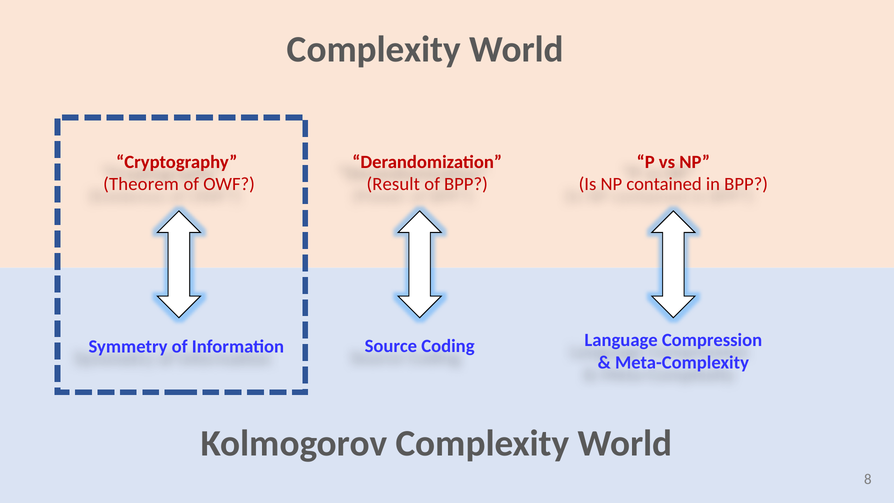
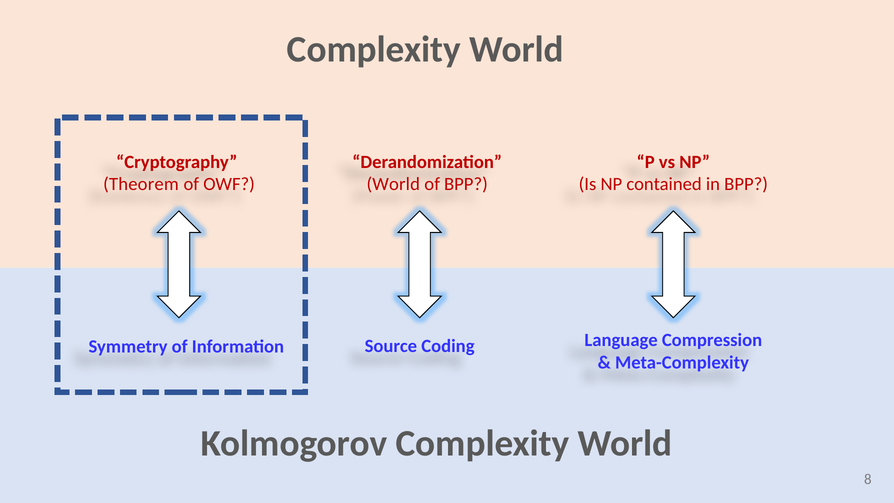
Result at (393, 184): Result -> World
